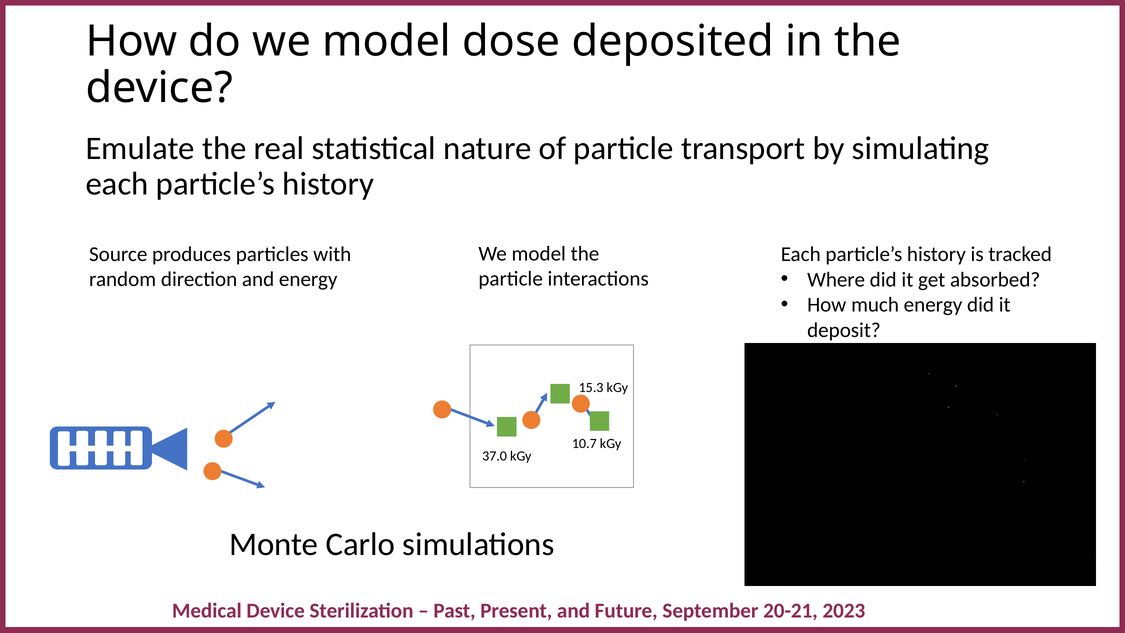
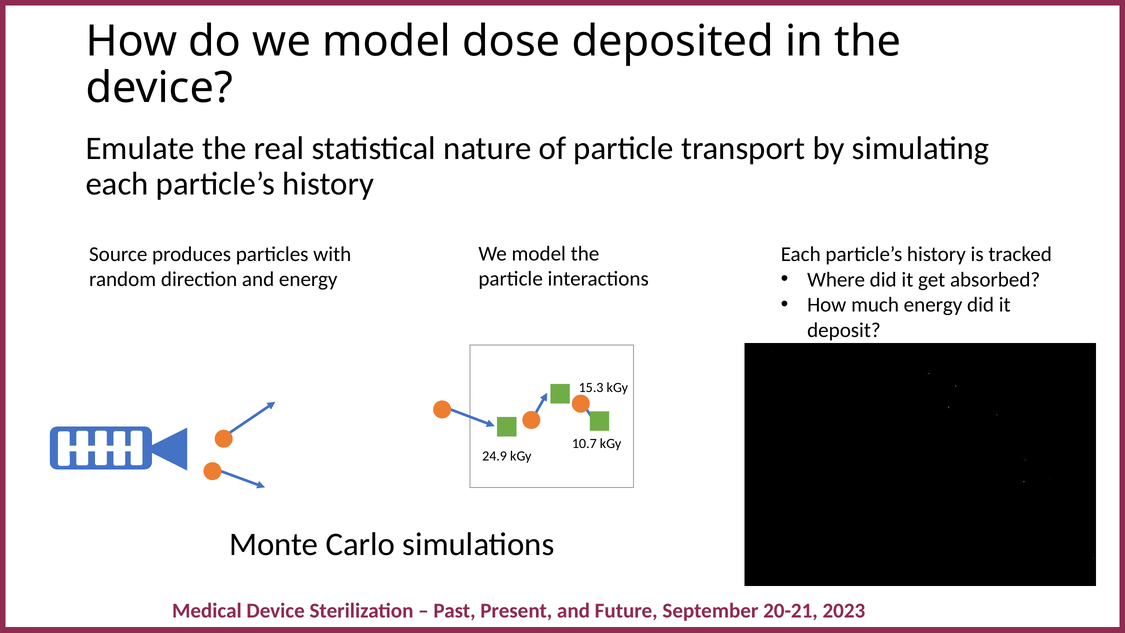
37.0: 37.0 -> 24.9
